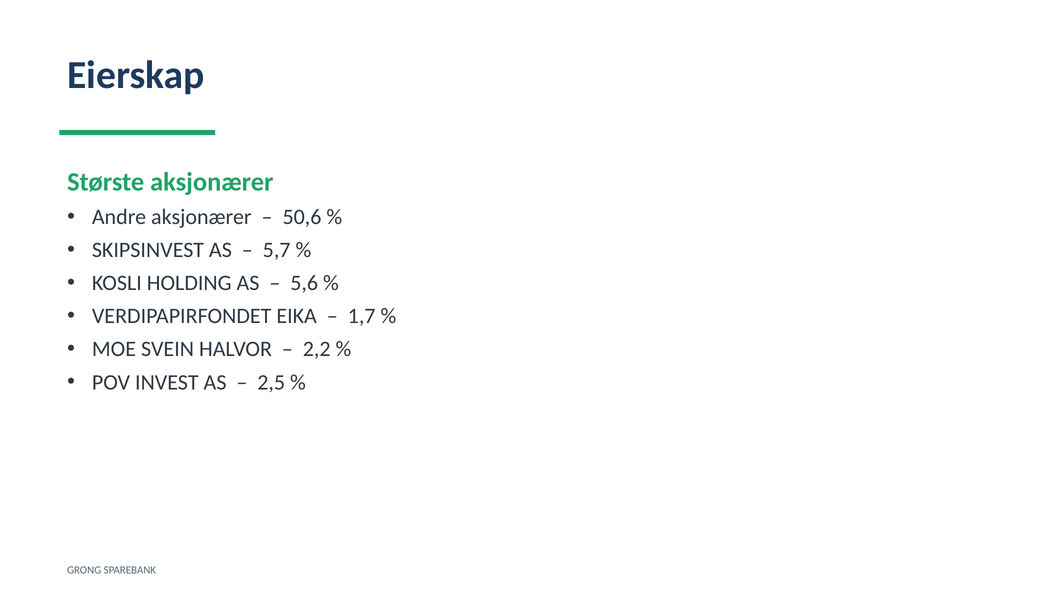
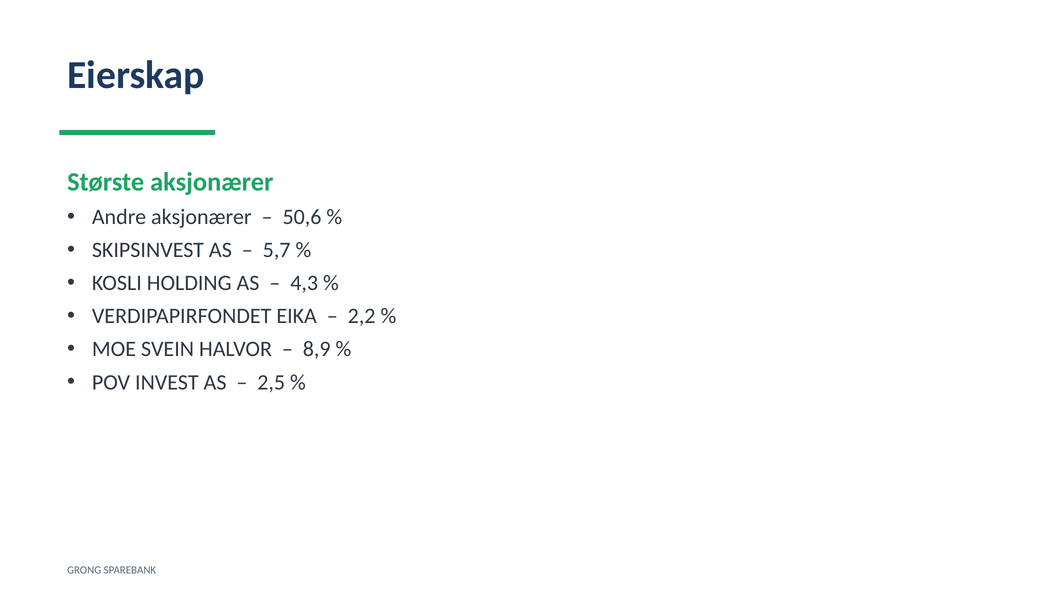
5,6: 5,6 -> 4,3
1,7: 1,7 -> 2,2
2,2: 2,2 -> 8,9
